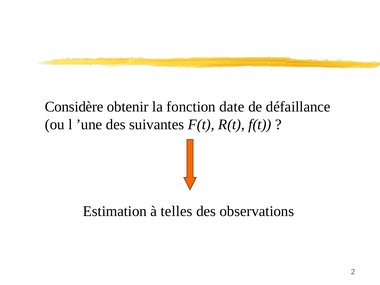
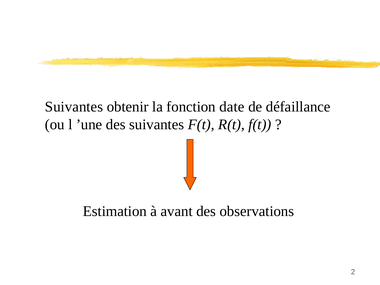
Considère at (74, 107): Considère -> Suivantes
telles: telles -> avant
